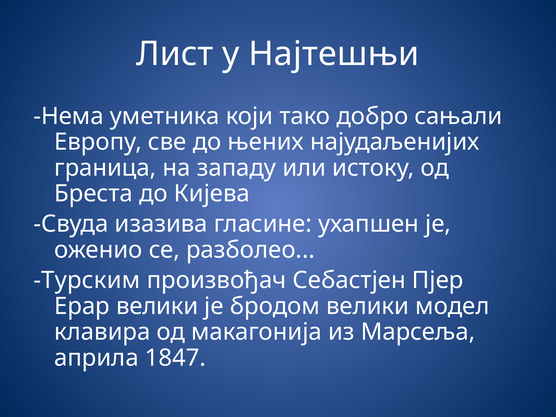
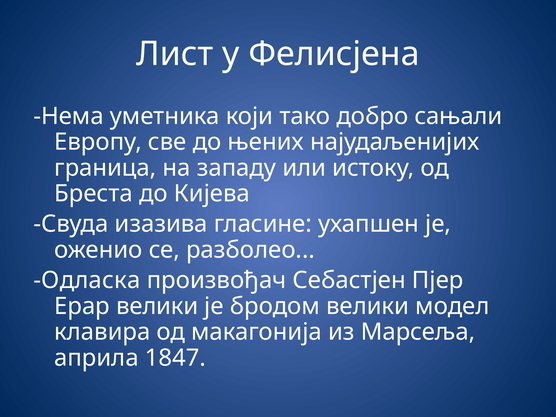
Најтешњи: Најтешњи -> Фелисјена
Турским: Турским -> Одласка
